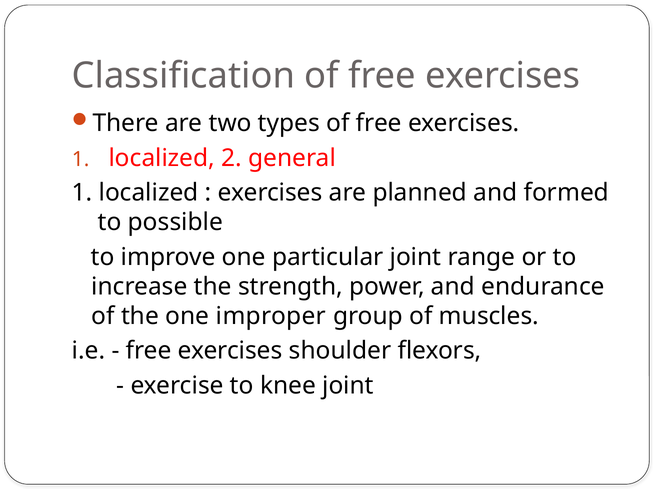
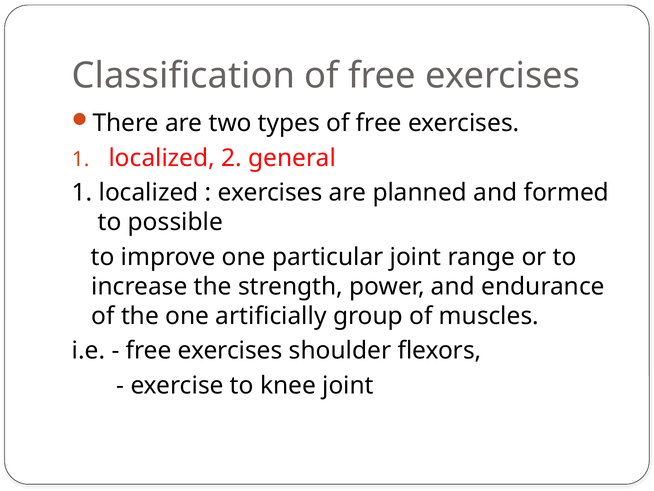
improper: improper -> artificially
